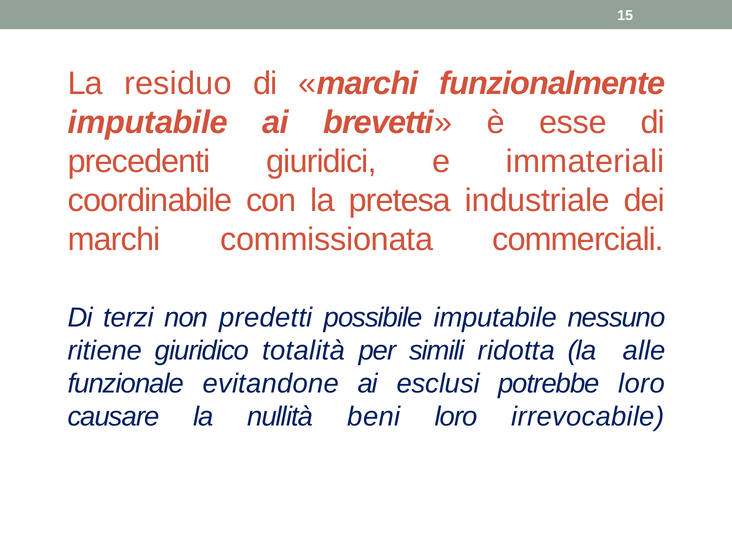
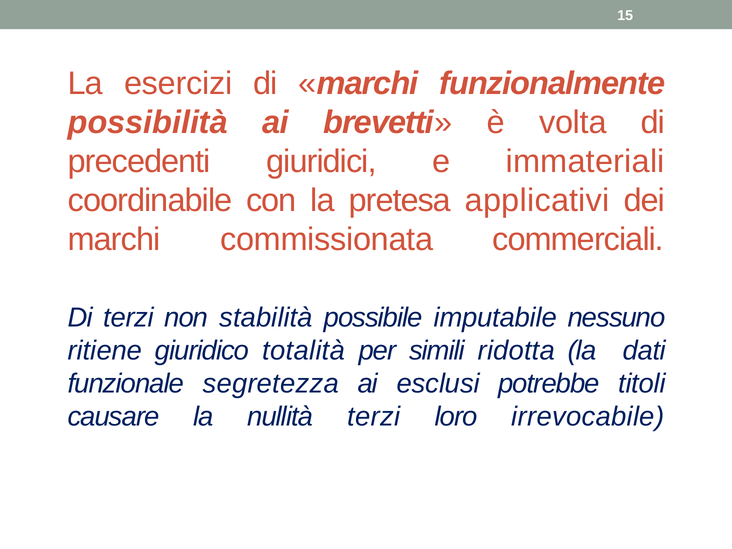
residuo: residuo -> esercizi
imputabile at (148, 122): imputabile -> possibilità
esse: esse -> volta
industriale: industriale -> applicativi
predetti: predetti -> stabilità
alle: alle -> dati
evitandone: evitandone -> segretezza
potrebbe loro: loro -> titoli
nullità beni: beni -> terzi
